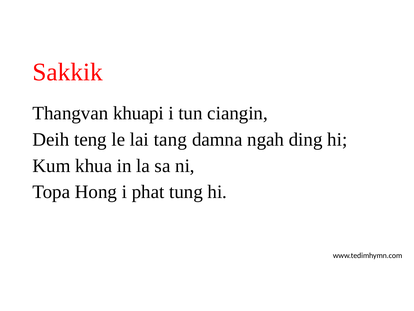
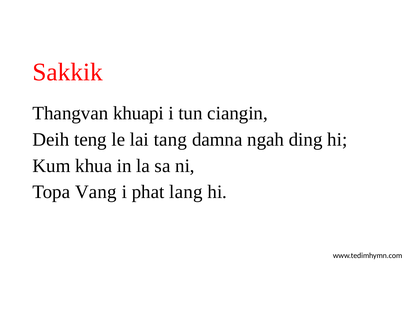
Hong: Hong -> Vang
tung: tung -> lang
